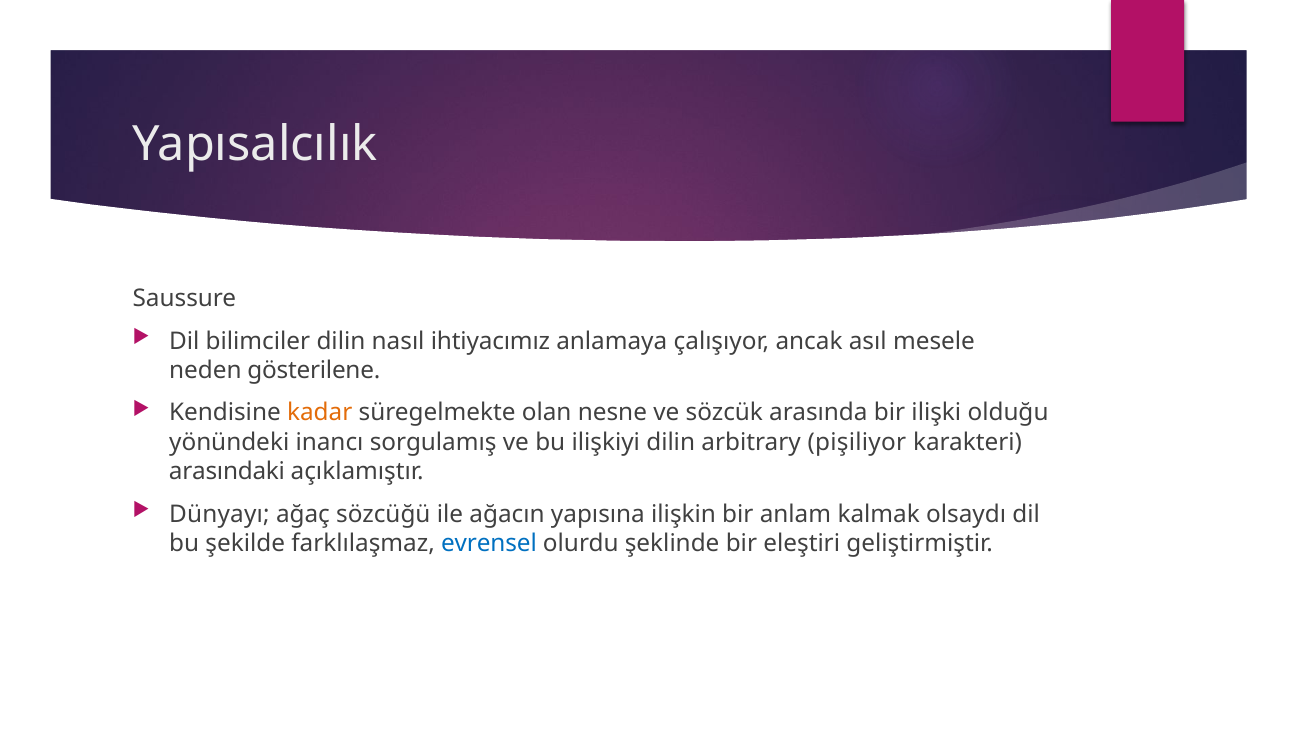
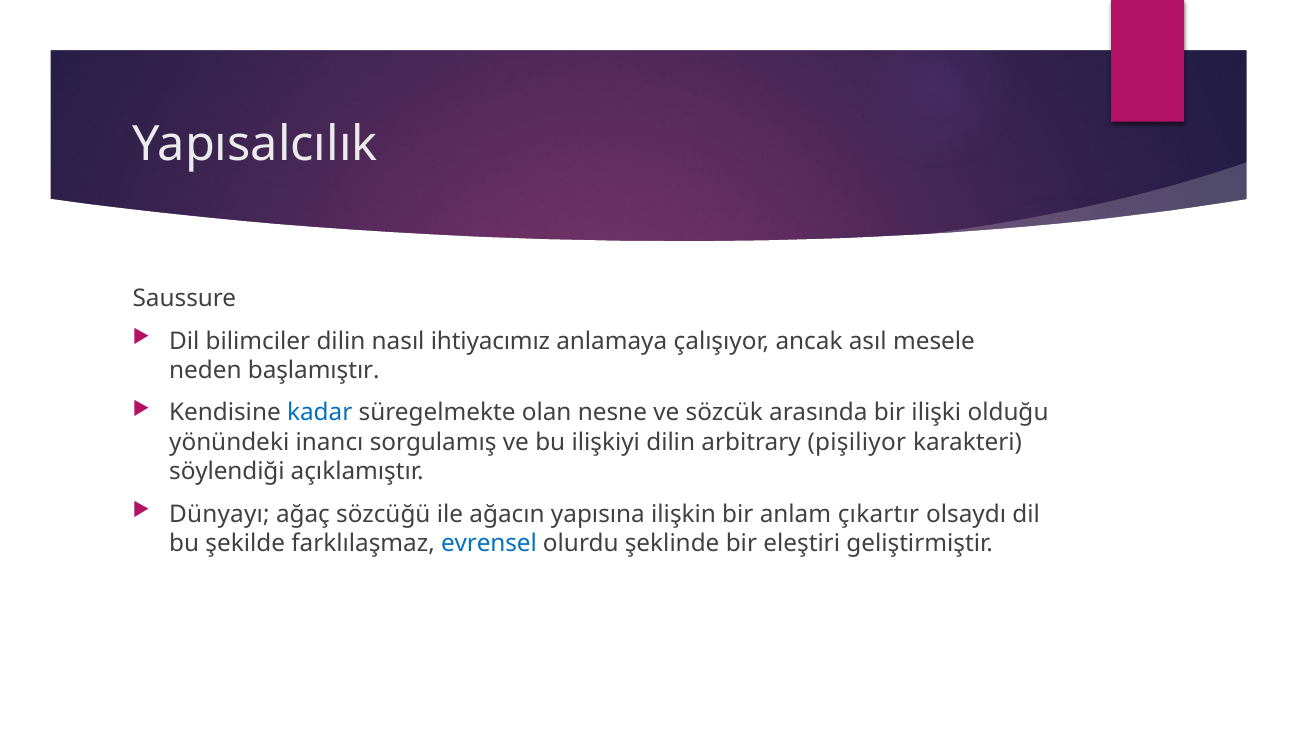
gösterilene: gösterilene -> başlamıştır
kadar colour: orange -> blue
arasındaki: arasındaki -> söylendiği
kalmak: kalmak -> çıkartır
